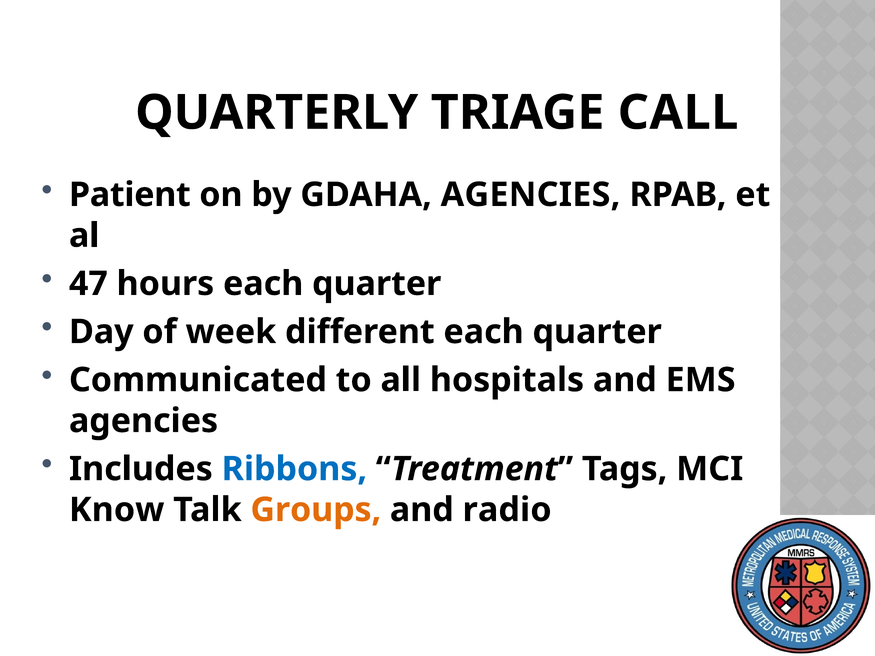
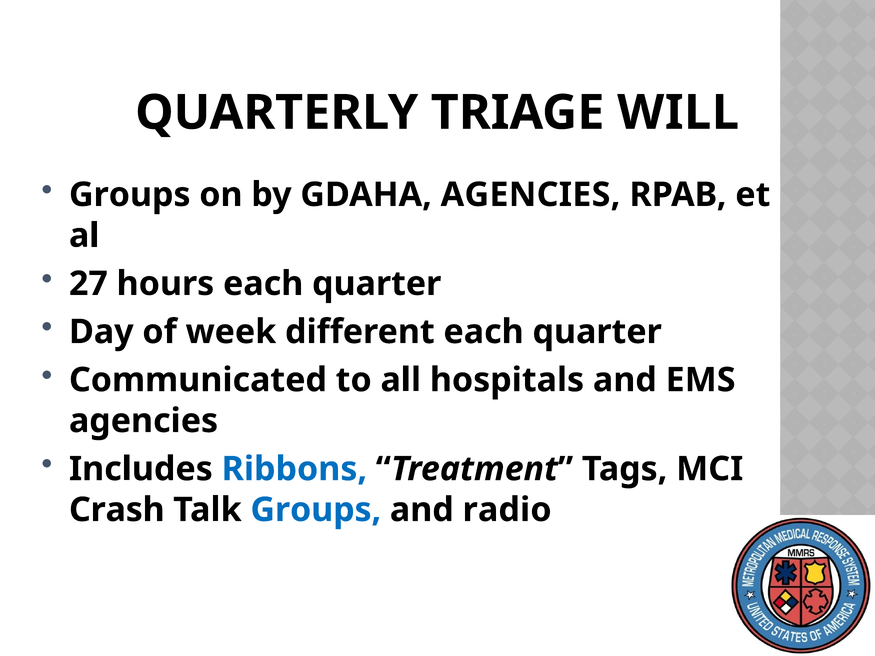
CALL: CALL -> WILL
Patient at (130, 195): Patient -> Groups
47: 47 -> 27
Know: Know -> Crash
Groups at (316, 510) colour: orange -> blue
